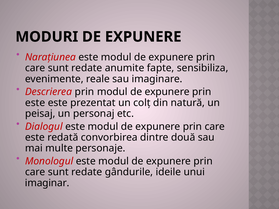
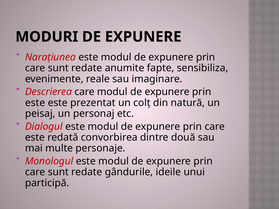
Descrierea prin: prin -> care
imaginar: imaginar -> participă
